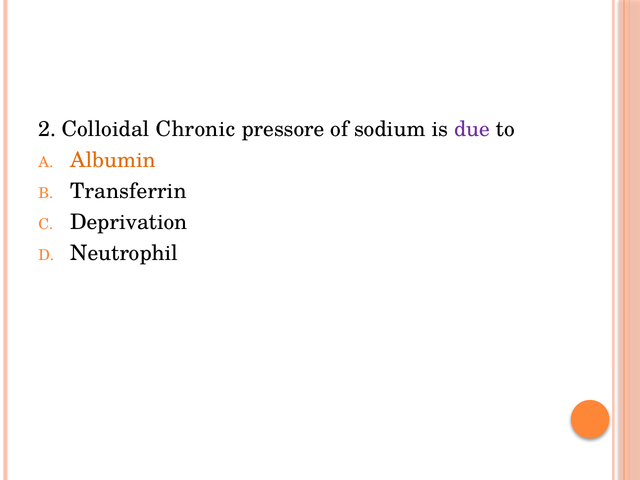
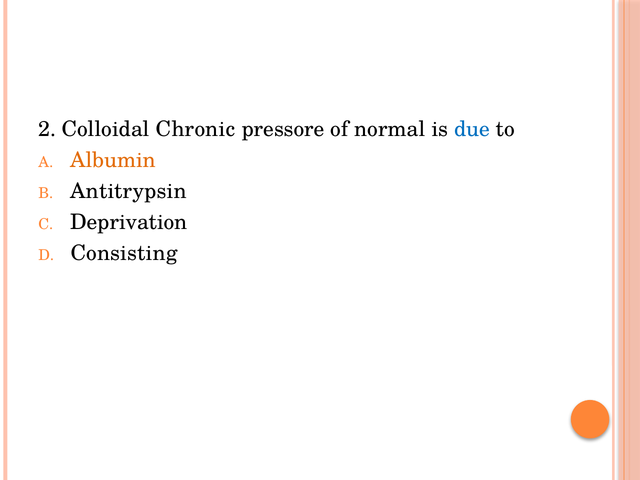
sodium: sodium -> normal
due colour: purple -> blue
Transferrin: Transferrin -> Antitrypsin
Neutrophil: Neutrophil -> Consisting
